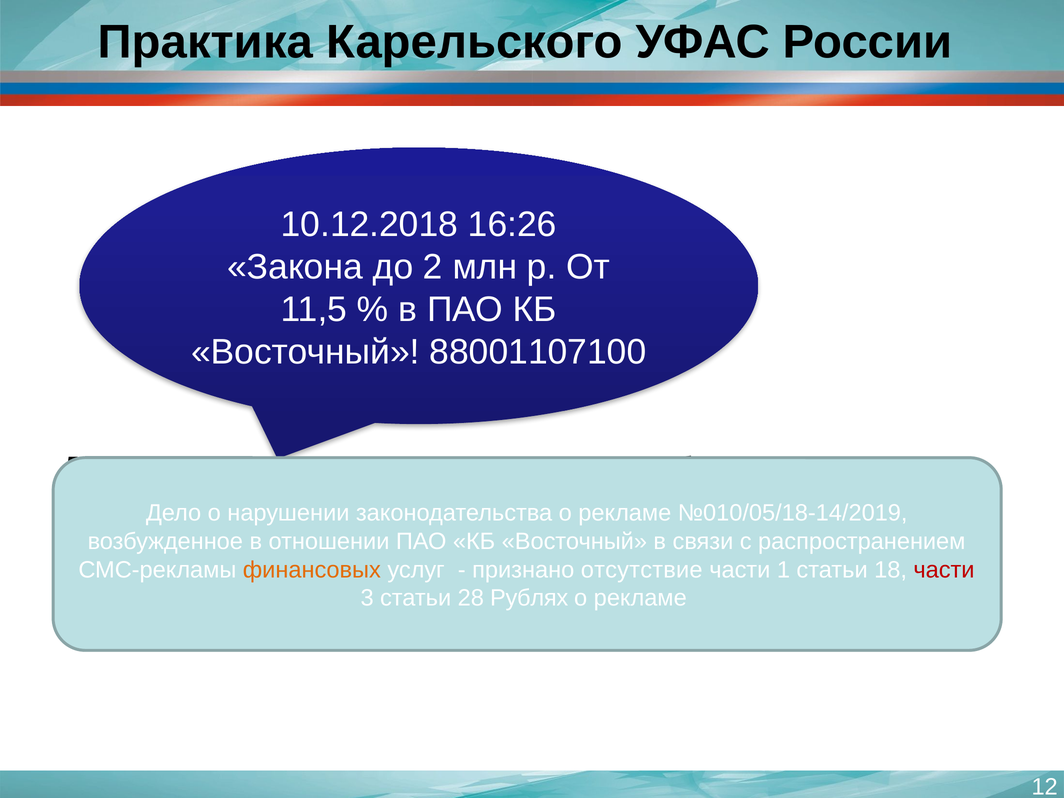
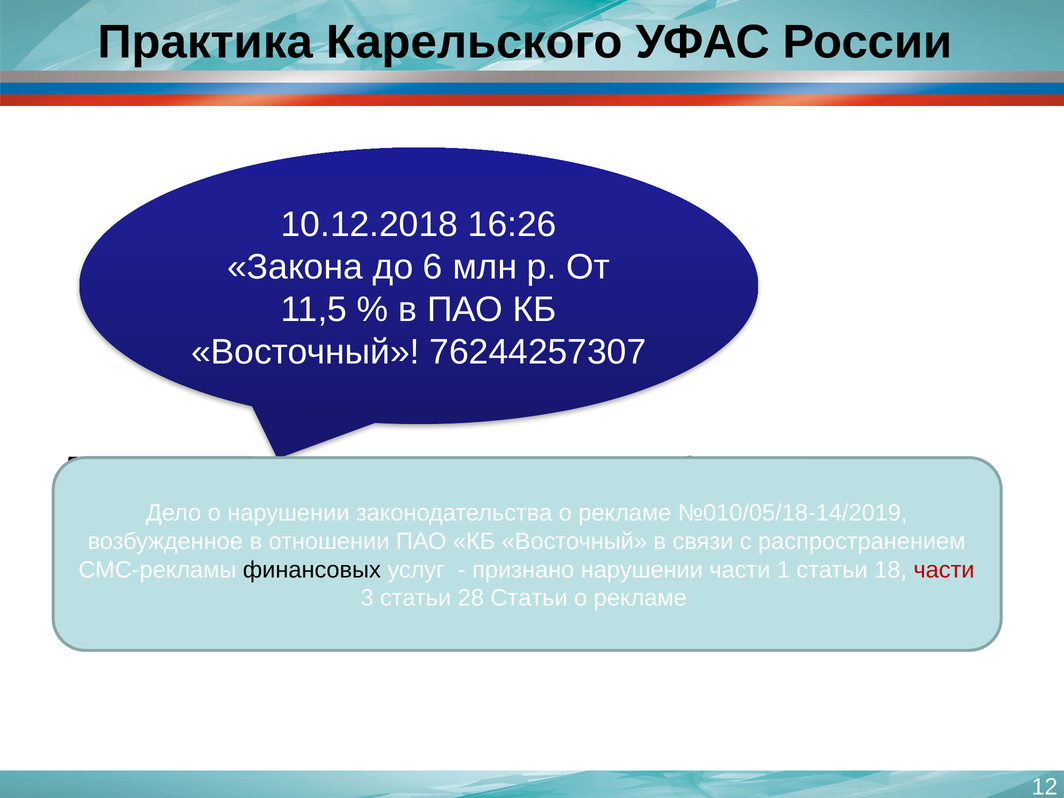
2: 2 -> 6
88001107100: 88001107100 -> 76244257307
финансовых colour: orange -> black
признано отсутствие: отсутствие -> нарушении
28 Рублях: Рублях -> Статьи
